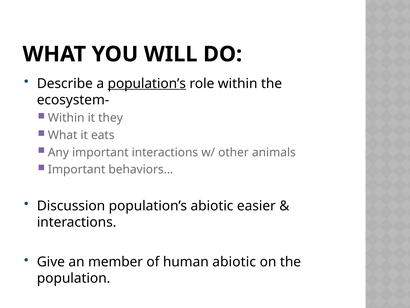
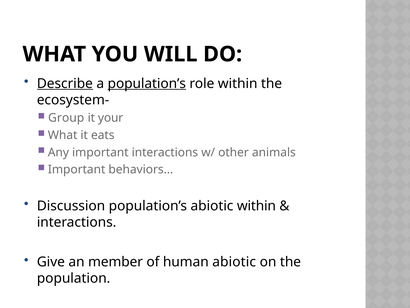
Describe underline: none -> present
Within at (66, 118): Within -> Group
they: they -> your
abiotic easier: easier -> within
